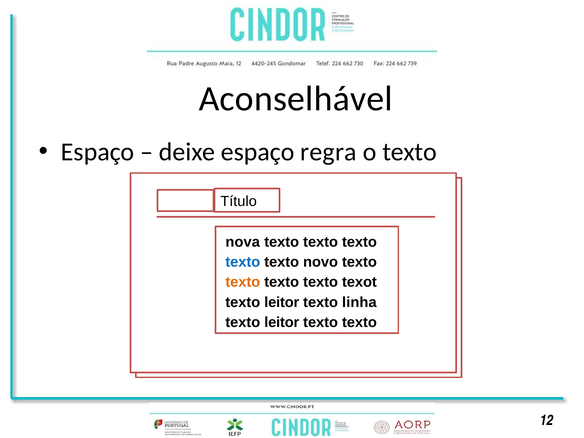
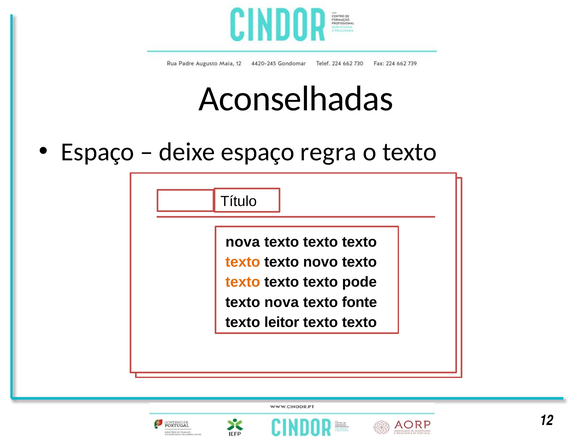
Aconselhável: Aconselhável -> Aconselhadas
texto at (243, 262) colour: blue -> orange
texot: texot -> pode
leitor at (282, 302): leitor -> nova
linha: linha -> fonte
